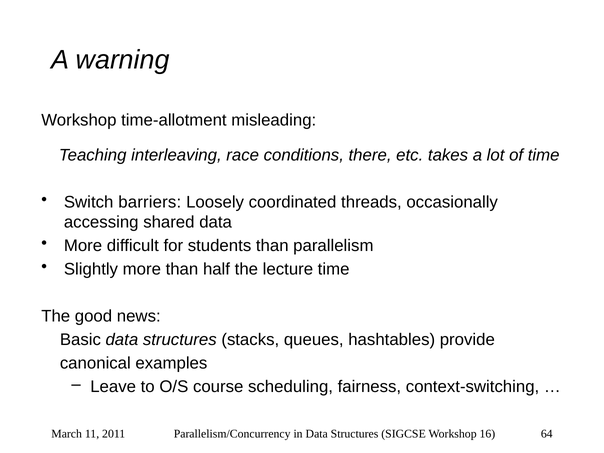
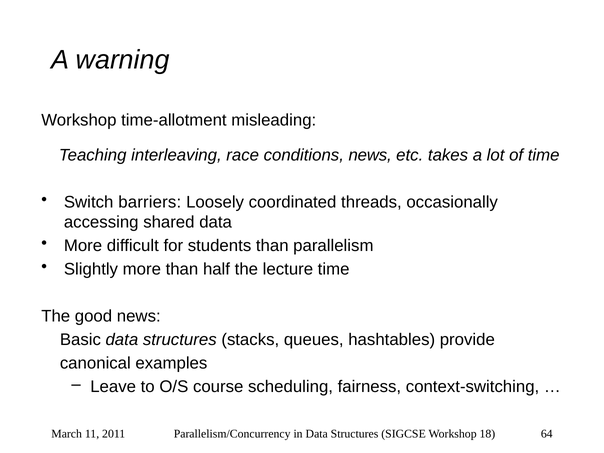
conditions there: there -> news
16: 16 -> 18
